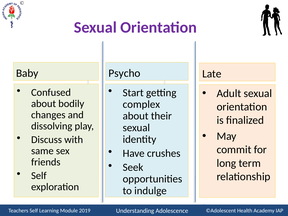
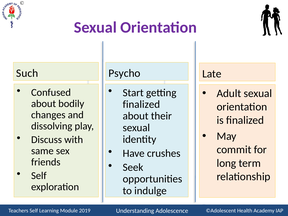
Baby: Baby -> Such
complex at (141, 104): complex -> finalized
